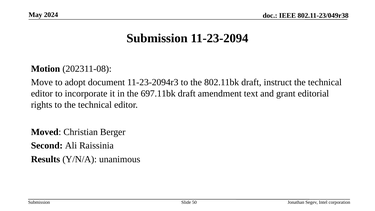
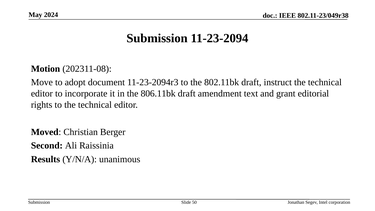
697.11bk: 697.11bk -> 806.11bk
